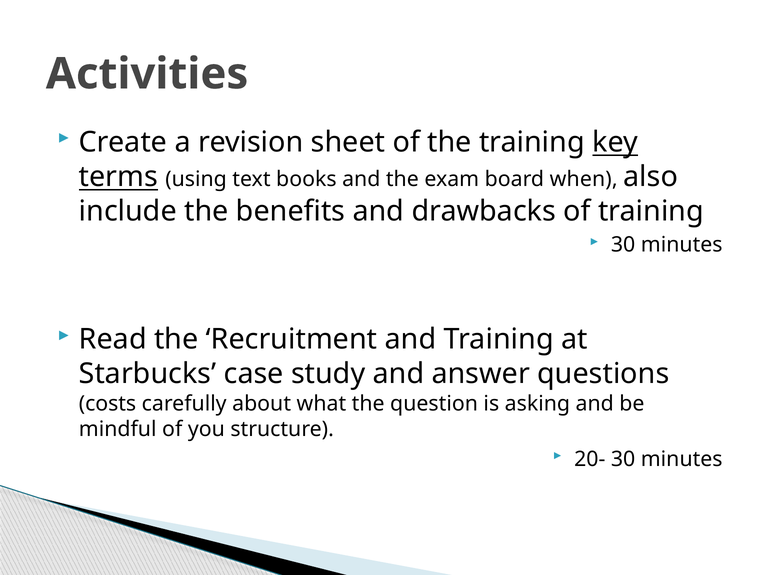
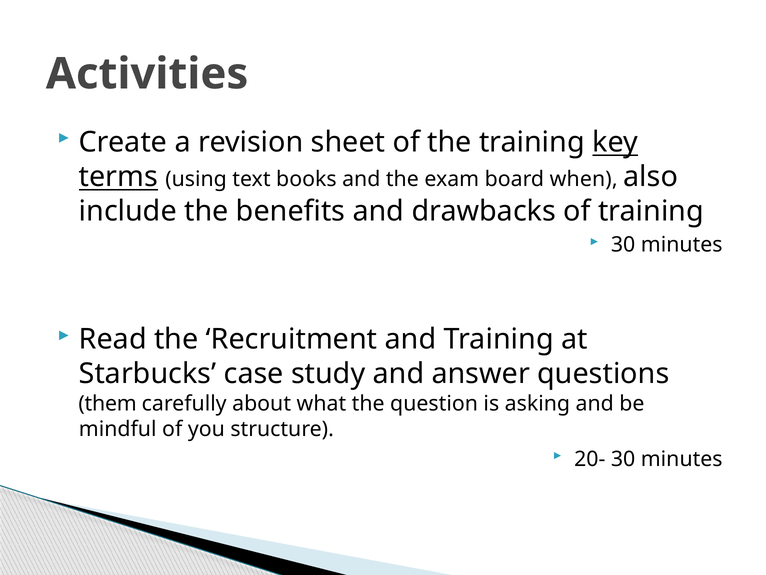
costs: costs -> them
